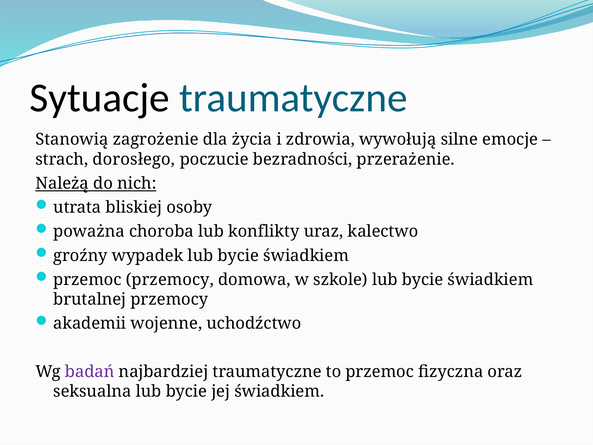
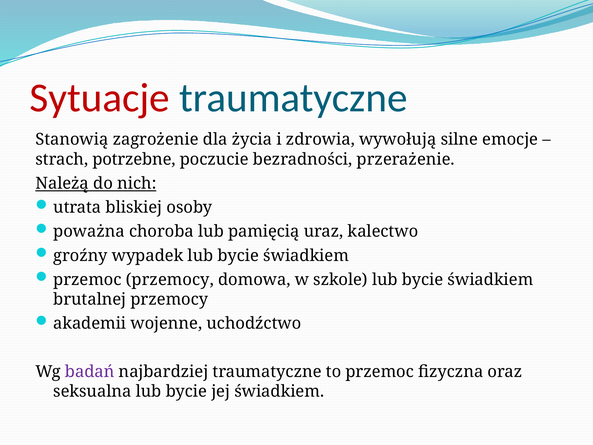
Sytuacje colour: black -> red
dorosłego: dorosłego -> potrzebne
konflikty: konflikty -> pamięcią
